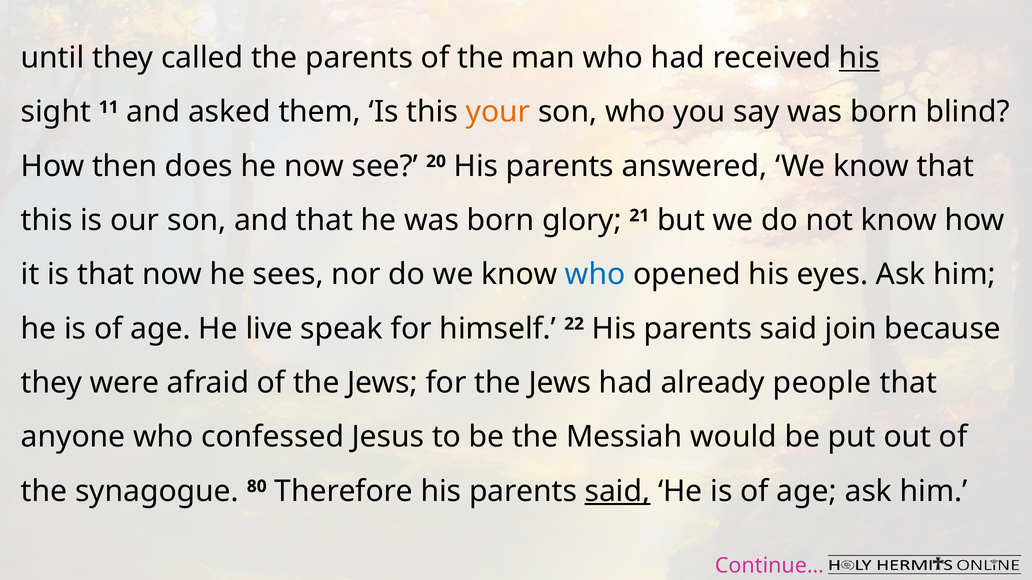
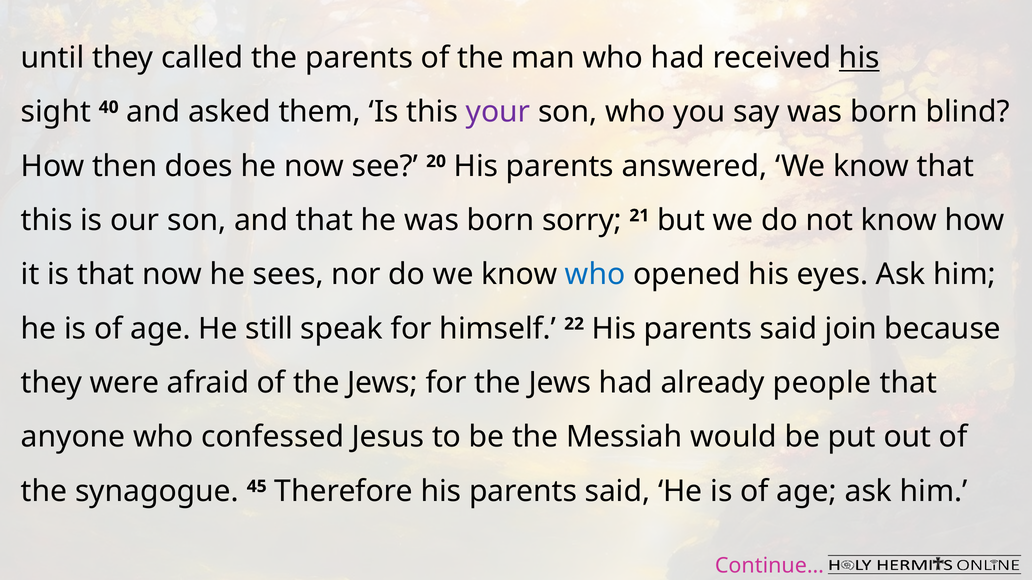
11: 11 -> 40
your colour: orange -> purple
glory: glory -> sorry
live: live -> still
80: 80 -> 45
said at (617, 492) underline: present -> none
